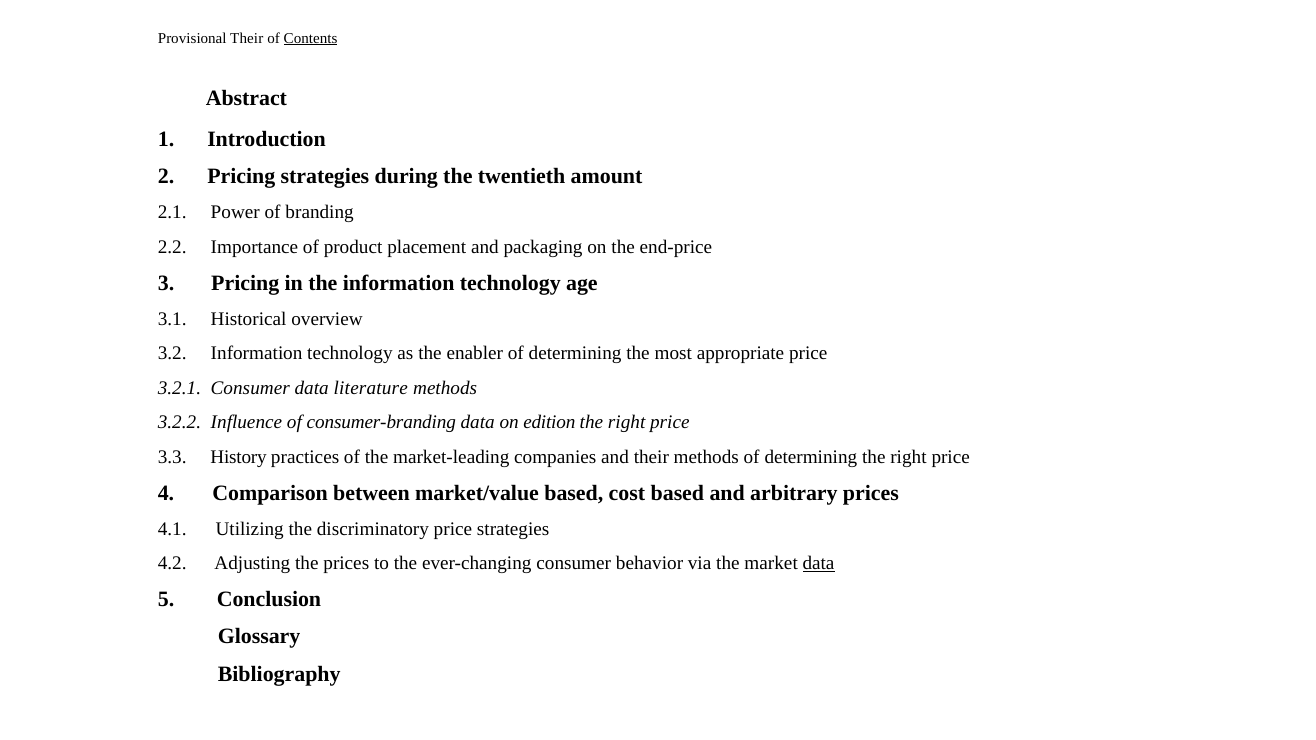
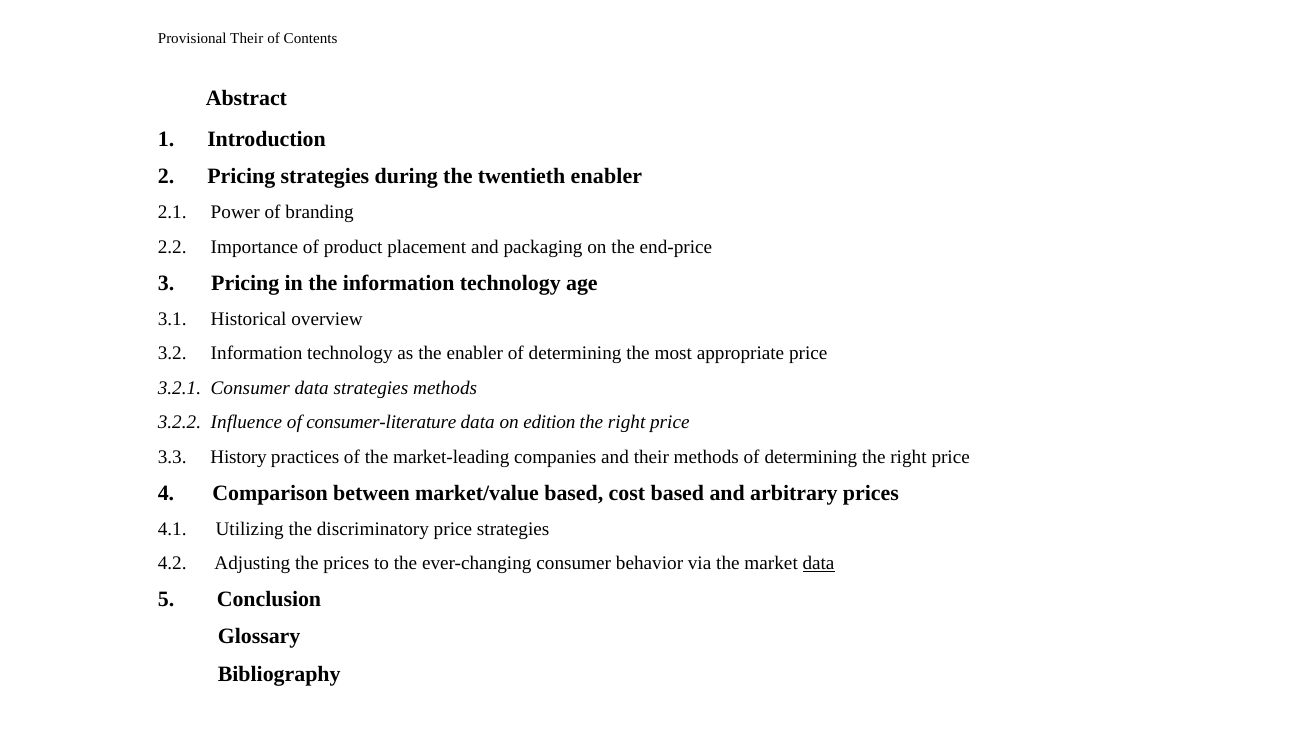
Contents underline: present -> none
twentieth amount: amount -> enabler
data literature: literature -> strategies
consumer-branding: consumer-branding -> consumer-literature
